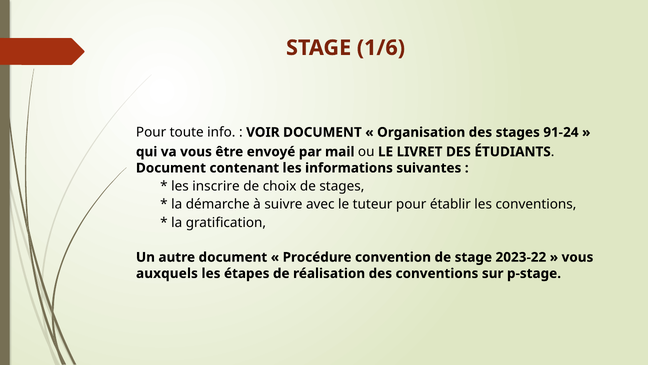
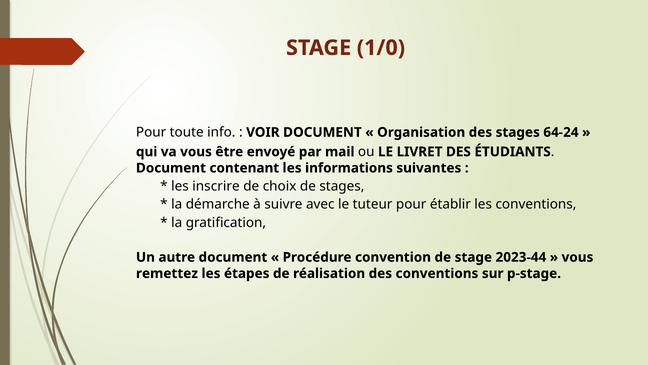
1/6: 1/6 -> 1/0
91-24: 91-24 -> 64-24
2023-22: 2023-22 -> 2023-44
auxquels: auxquels -> remettez
